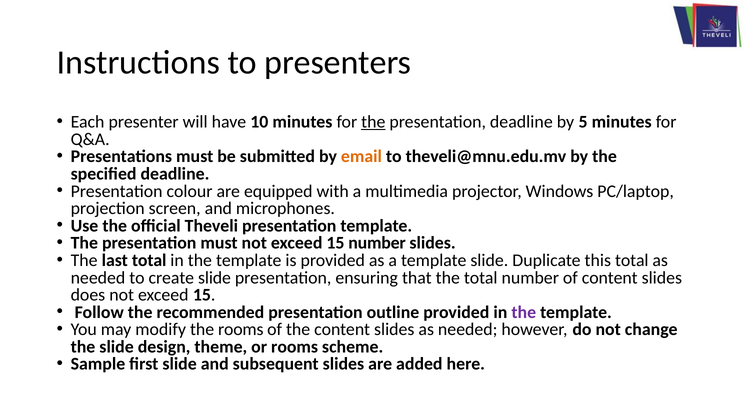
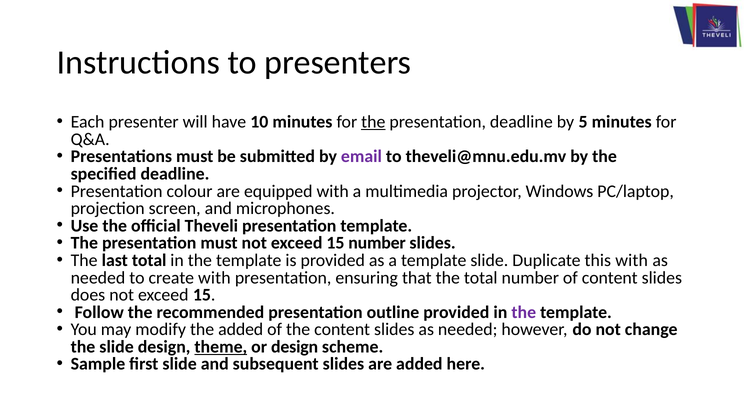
email colour: orange -> purple
this total: total -> with
create slide: slide -> with
the rooms: rooms -> added
theme underline: none -> present
or rooms: rooms -> design
